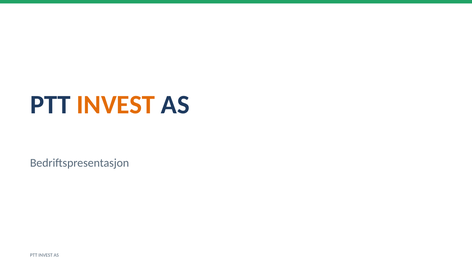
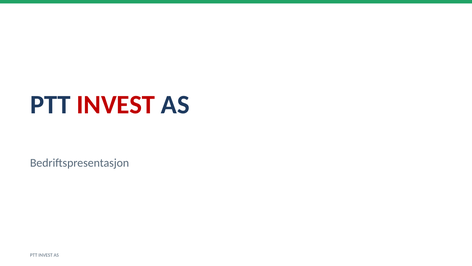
INVEST at (116, 105) colour: orange -> red
